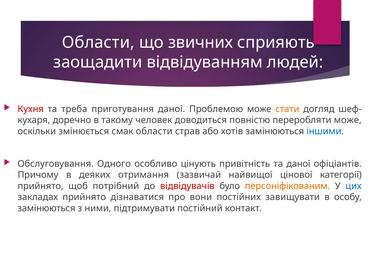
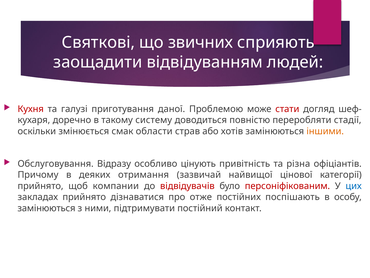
Области at (98, 42): Области -> Святкові
треба: треба -> галузі
стати colour: orange -> red
человек: человек -> систему
переробляти може: може -> стадії
іншими colour: blue -> orange
Одного: Одного -> Відразу
та даної: даної -> різна
потрібний: потрібний -> компании
персоніфікованим colour: orange -> red
вони: вони -> отже
завищувати: завищувати -> поспішають
